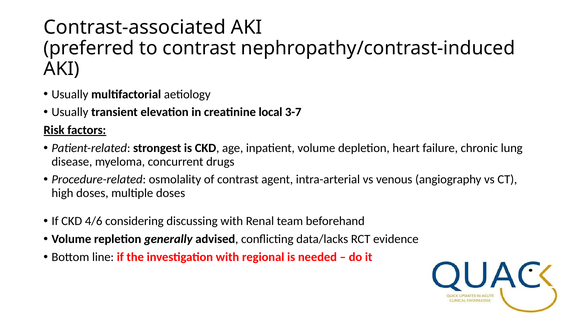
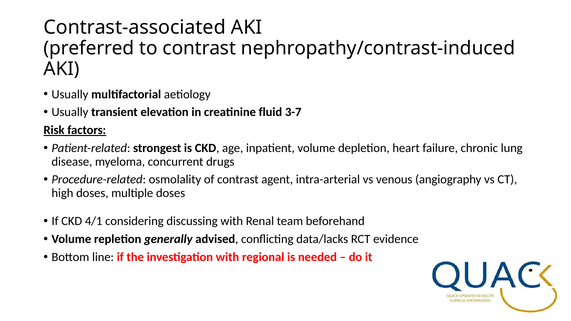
local: local -> fluid
4/6: 4/6 -> 4/1
